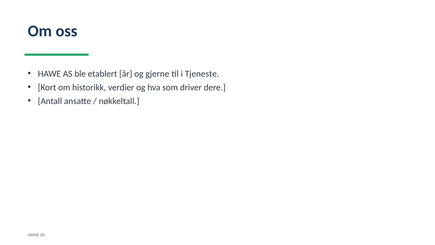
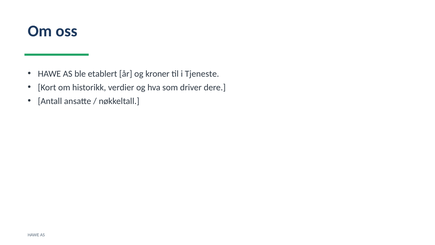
gjerne: gjerne -> kroner
